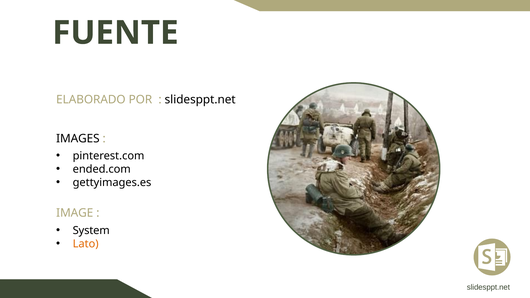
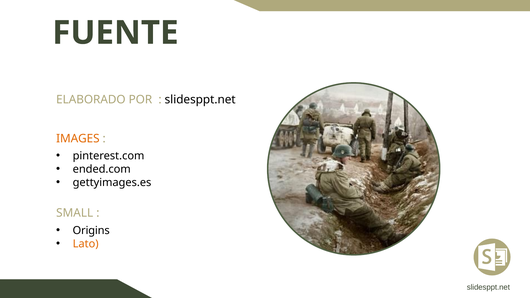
IMAGES colour: black -> orange
IMAGE: IMAGE -> SMALL
System: System -> Origins
